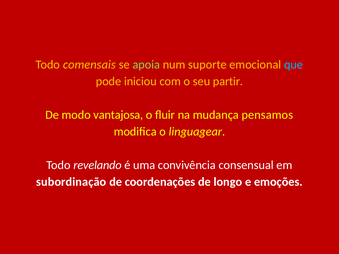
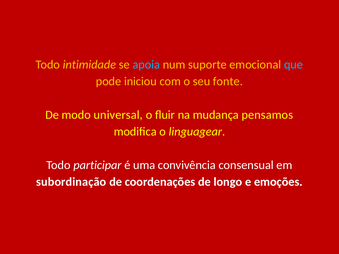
comensais: comensais -> intimidade
apoia colour: light green -> light blue
partir: partir -> fonte
vantajosa: vantajosa -> universal
revelando: revelando -> participar
